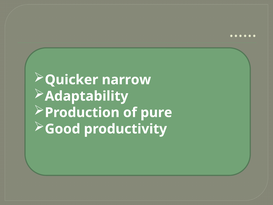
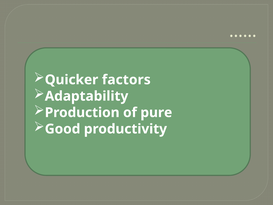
narrow: narrow -> factors
